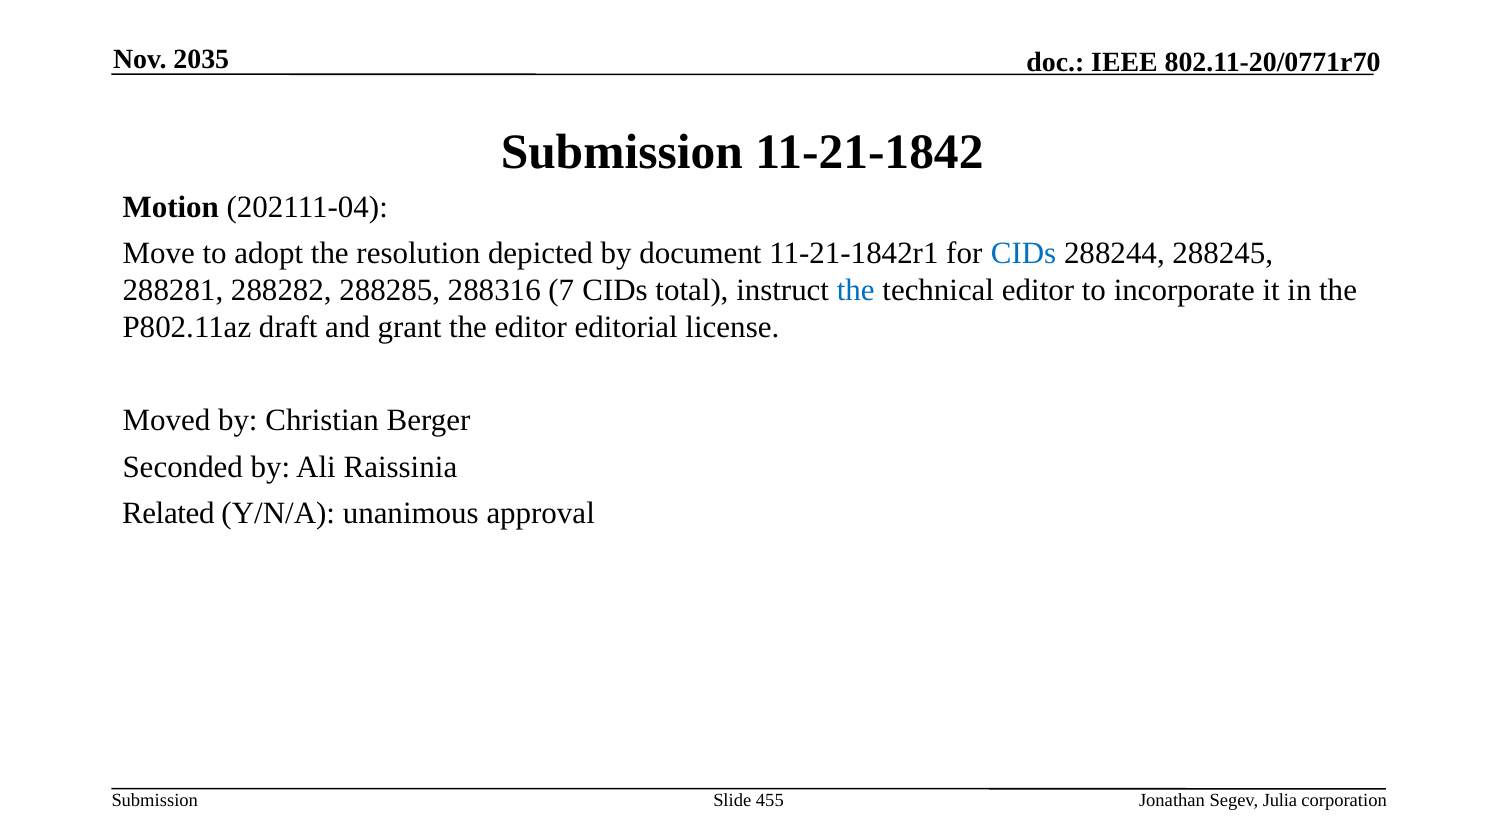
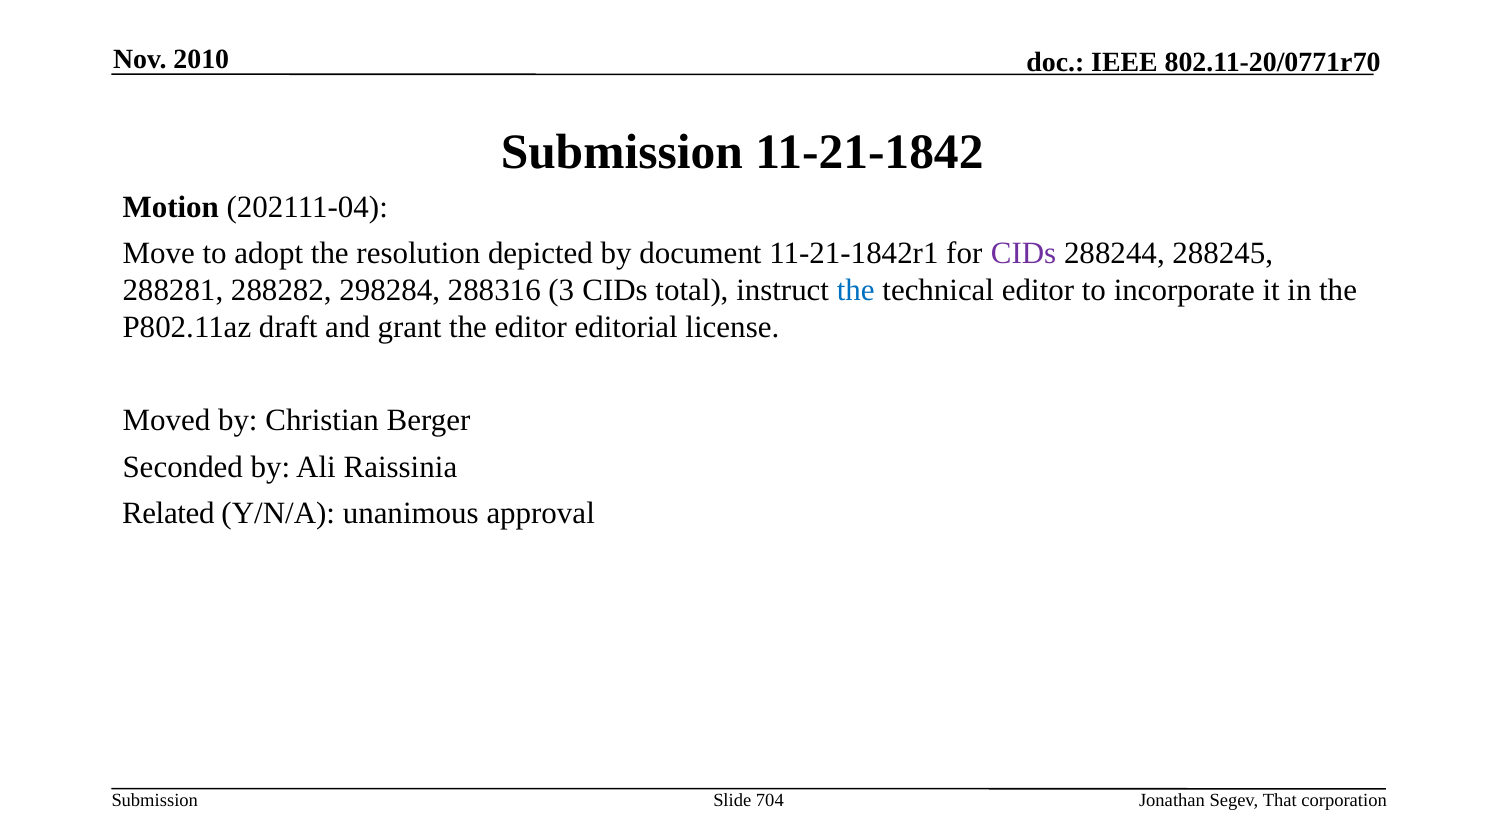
2035: 2035 -> 2010
CIDs at (1024, 254) colour: blue -> purple
288285: 288285 -> 298284
7: 7 -> 3
455: 455 -> 704
Julia: Julia -> That
